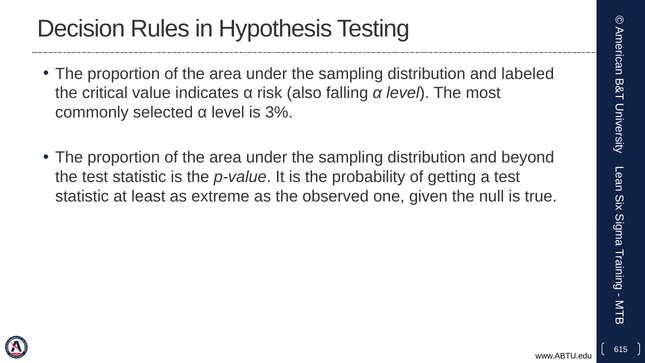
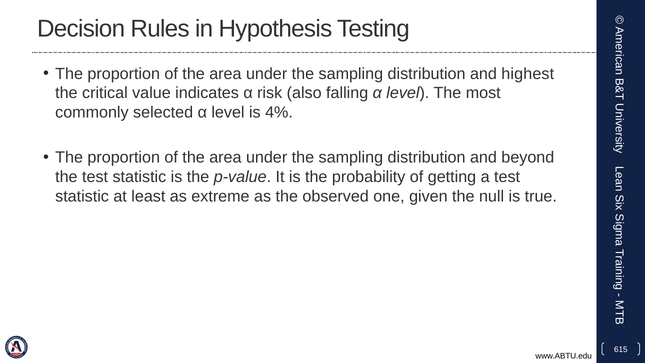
labeled: labeled -> highest
3%: 3% -> 4%
